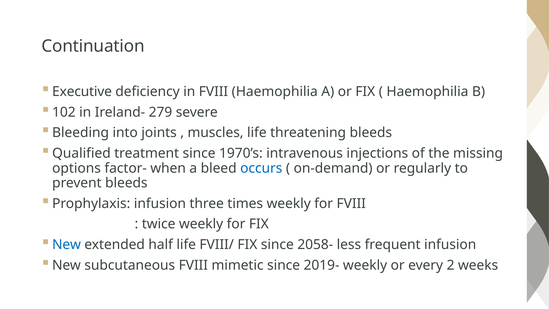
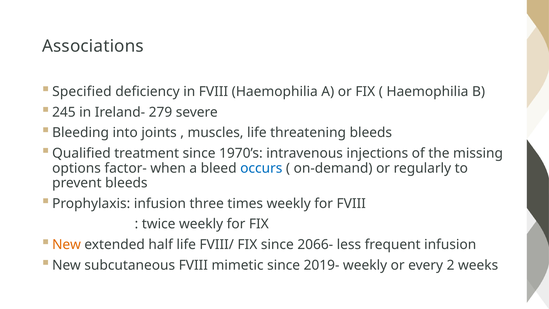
Continuation: Continuation -> Associations
Executive: Executive -> Specified
102: 102 -> 245
New at (67, 244) colour: blue -> orange
2058-: 2058- -> 2066-
